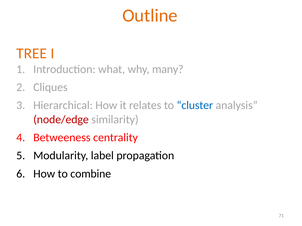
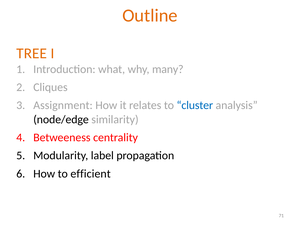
Hierarchical: Hierarchical -> Assignment
node/edge colour: red -> black
combine: combine -> efficient
